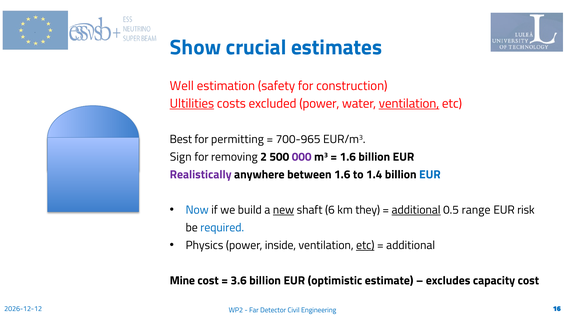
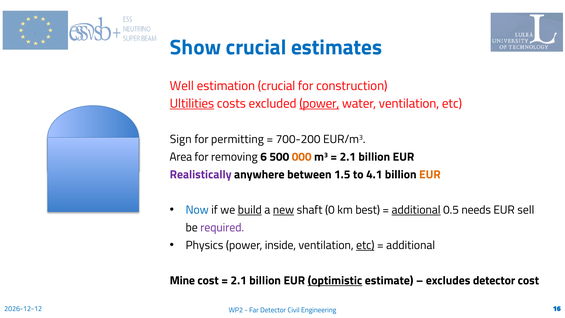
estimation safety: safety -> crucial
power at (319, 103) underline: none -> present
ventilation at (409, 103) underline: present -> none
Best: Best -> Sign
700-965: 700-965 -> 700-200
Sign: Sign -> Area
2: 2 -> 6
000 colour: purple -> orange
1.6 at (348, 157): 1.6 -> 2.1
between 1.6: 1.6 -> 1.5
1.4: 1.4 -> 4.1
EUR at (430, 175) colour: blue -> orange
build underline: none -> present
6: 6 -> 0
they: they -> best
range: range -> needs
risk: risk -> sell
required colour: blue -> purple
3.6 at (239, 280): 3.6 -> 2.1
optimistic underline: none -> present
excludes capacity: capacity -> detector
